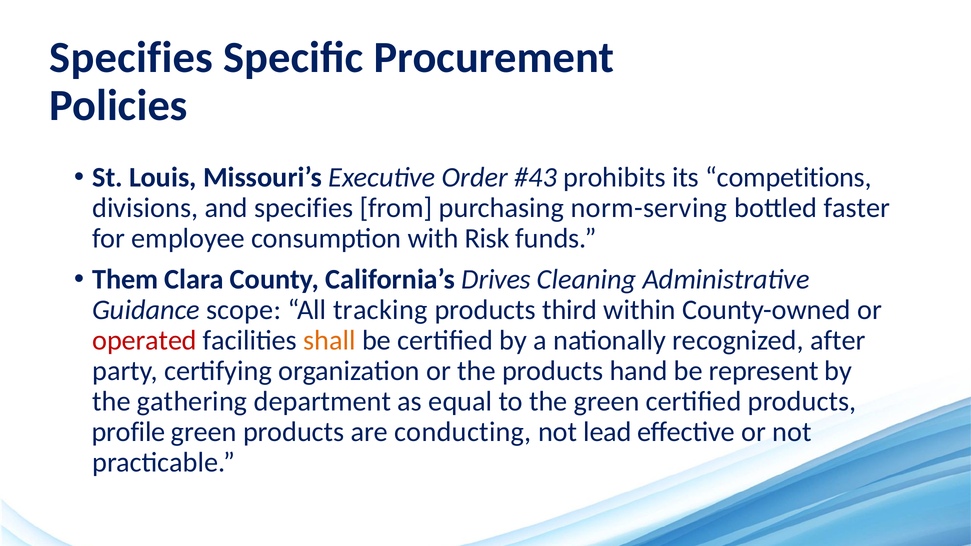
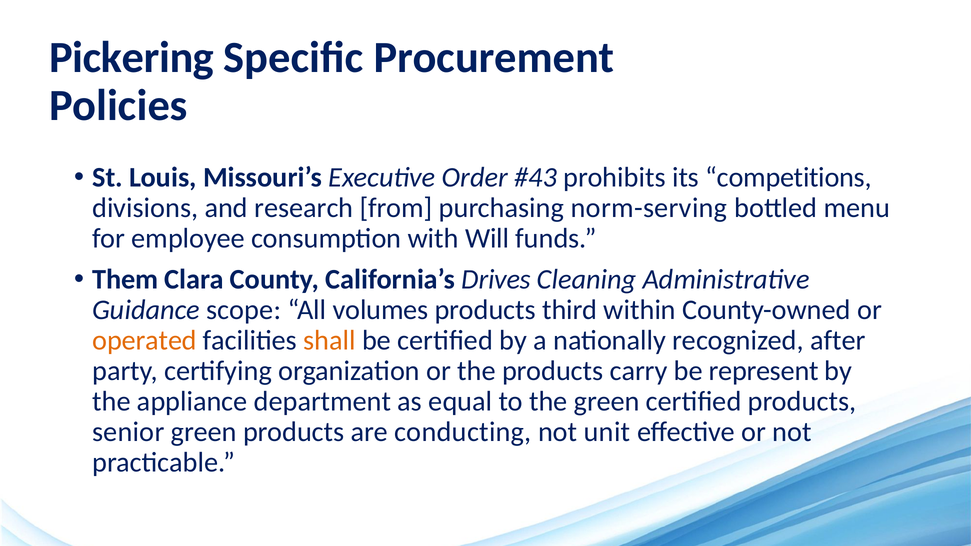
Specifies at (131, 58): Specifies -> Pickering
and specifies: specifies -> research
faster: faster -> menu
Risk: Risk -> Will
tracking: tracking -> volumes
operated colour: red -> orange
hand: hand -> carry
gathering: gathering -> appliance
profile: profile -> senior
lead: lead -> unit
